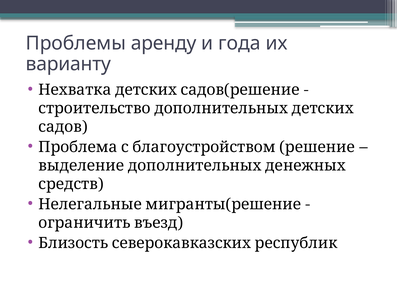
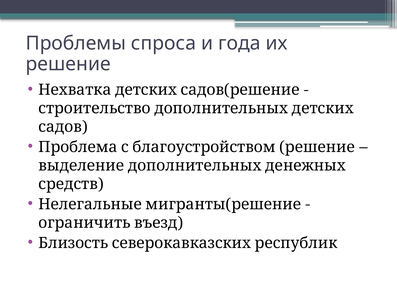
аренду: аренду -> спроса
варианту at (68, 64): варианту -> решение
